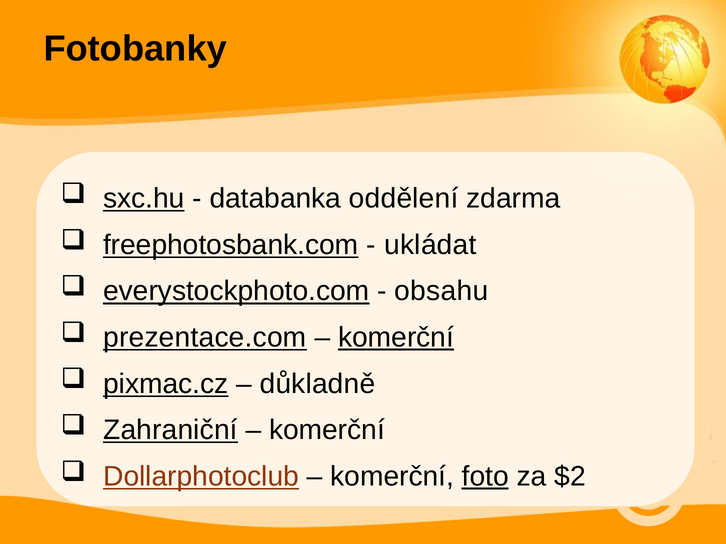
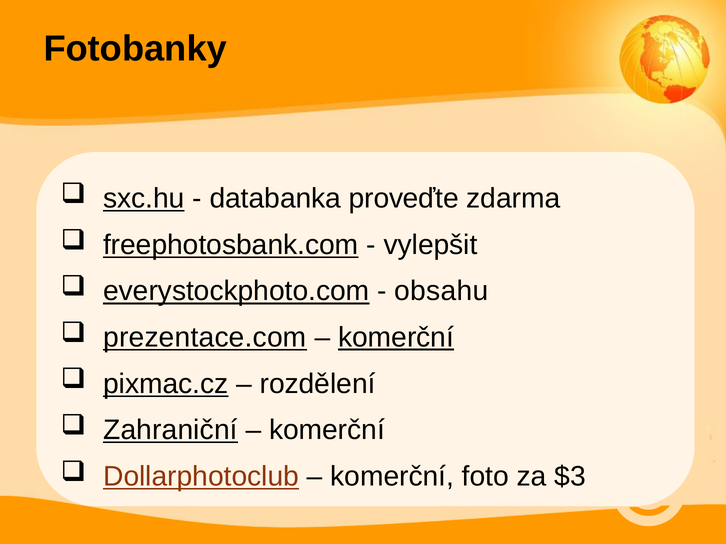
oddělení: oddělení -> proveďte
ukládat: ukládat -> vylepšit
důkladně: důkladně -> rozdělení
foto underline: present -> none
$2: $2 -> $3
